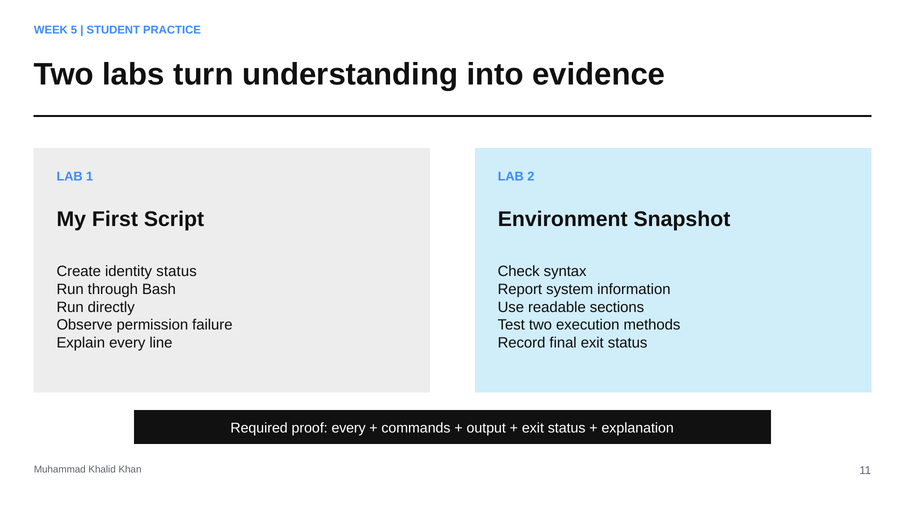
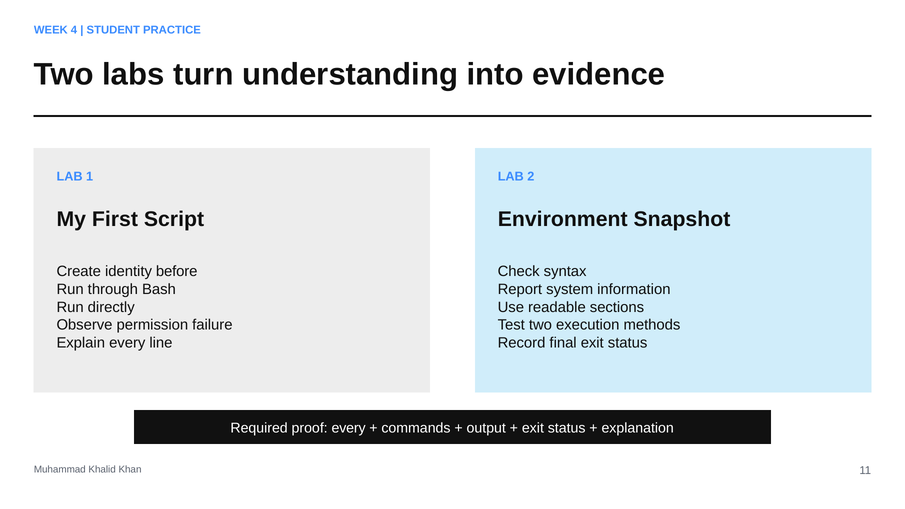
5: 5 -> 4
identity status: status -> before
